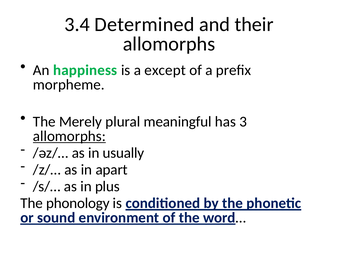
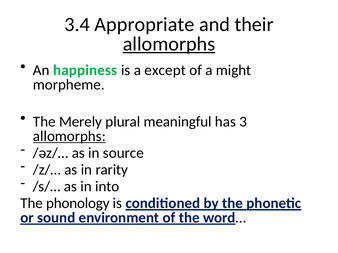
Determined: Determined -> Appropriate
allomorphs at (169, 44) underline: none -> present
preﬁx: preﬁx -> might
usually: usually -> source
apart: apart -> rarity
plus: plus -> into
